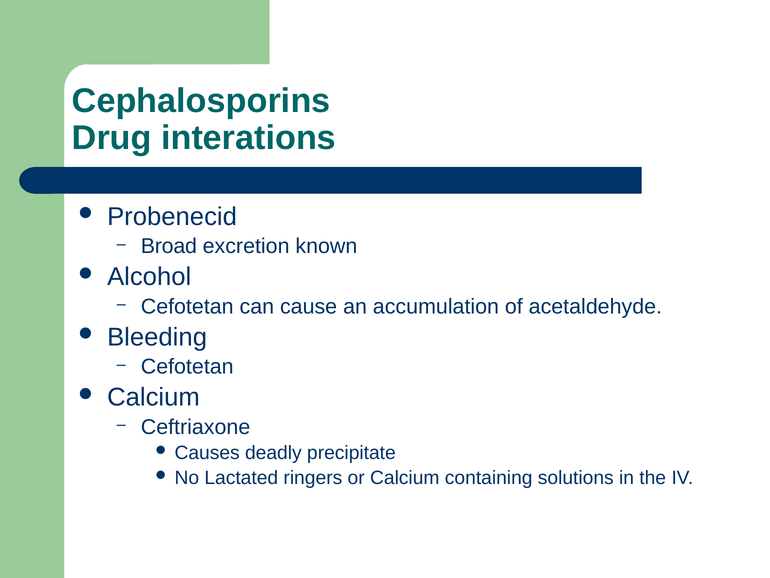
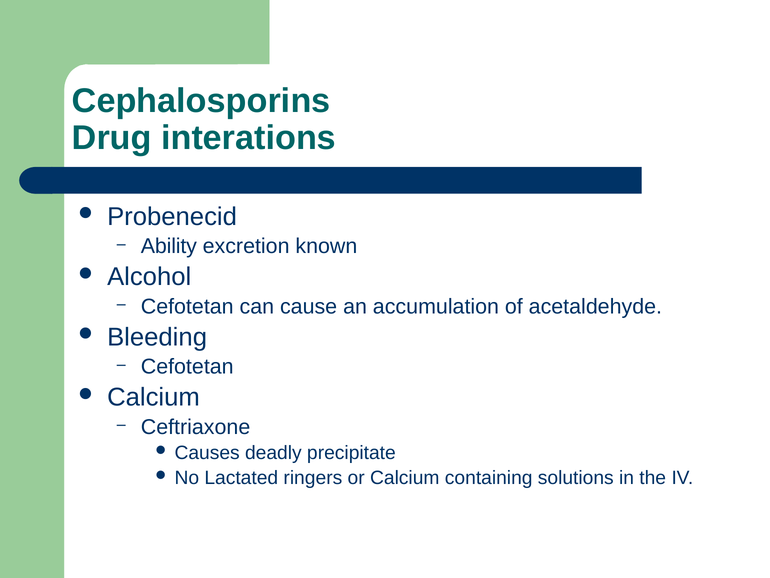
Broad: Broad -> Ability
